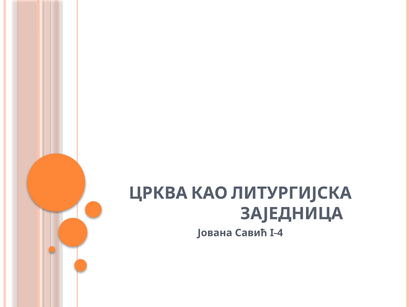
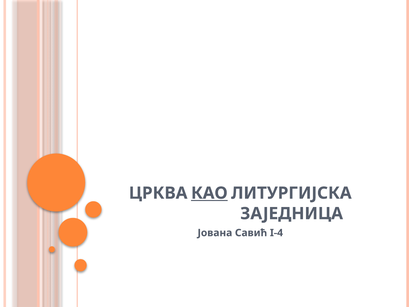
КАО underline: none -> present
